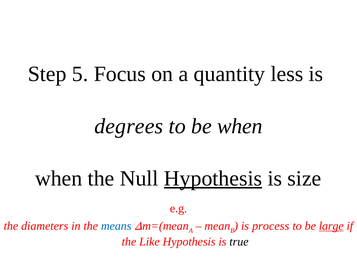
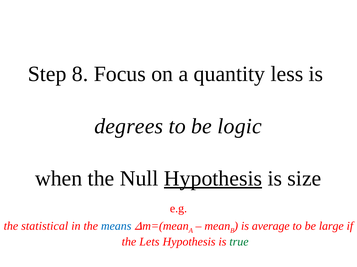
5: 5 -> 8
be when: when -> logic
diameters: diameters -> statistical
process: process -> average
large underline: present -> none
Like: Like -> Lets
true colour: black -> green
